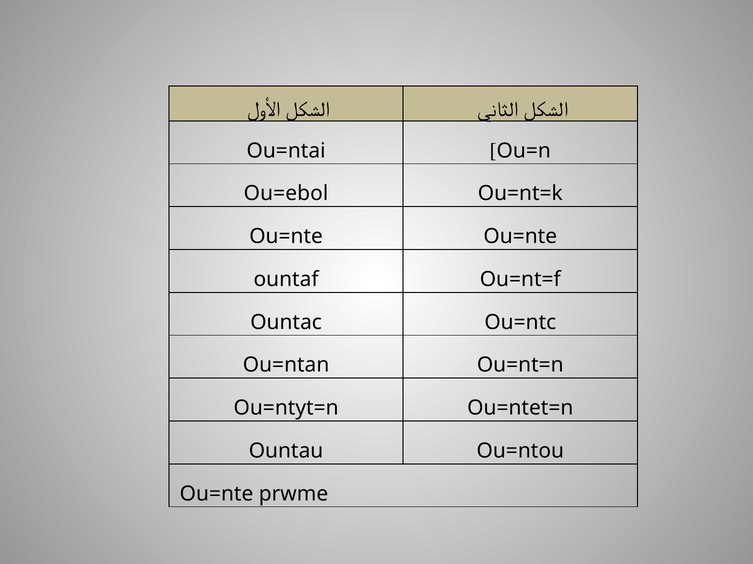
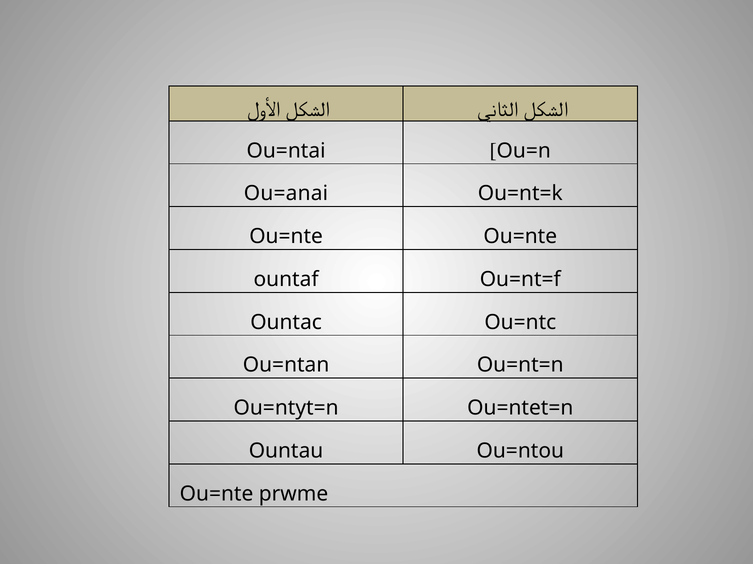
Ou=ebol: Ou=ebol -> Ou=anai
